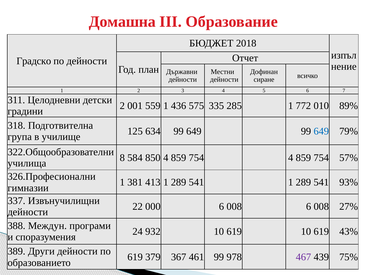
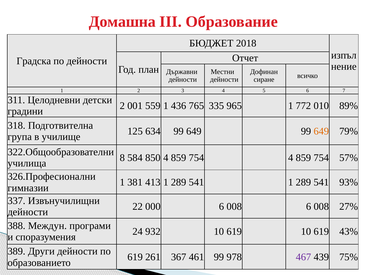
Градско: Градско -> Градска
575: 575 -> 765
285: 285 -> 965
649 at (321, 131) colour: blue -> orange
379: 379 -> 261
